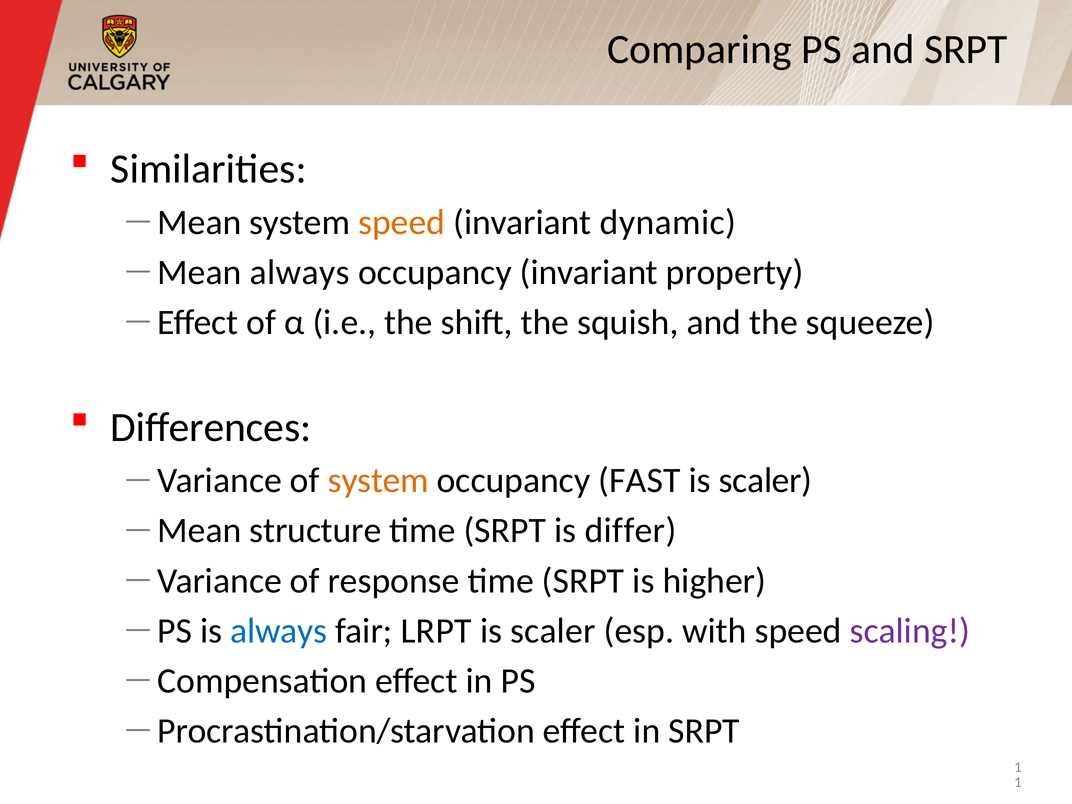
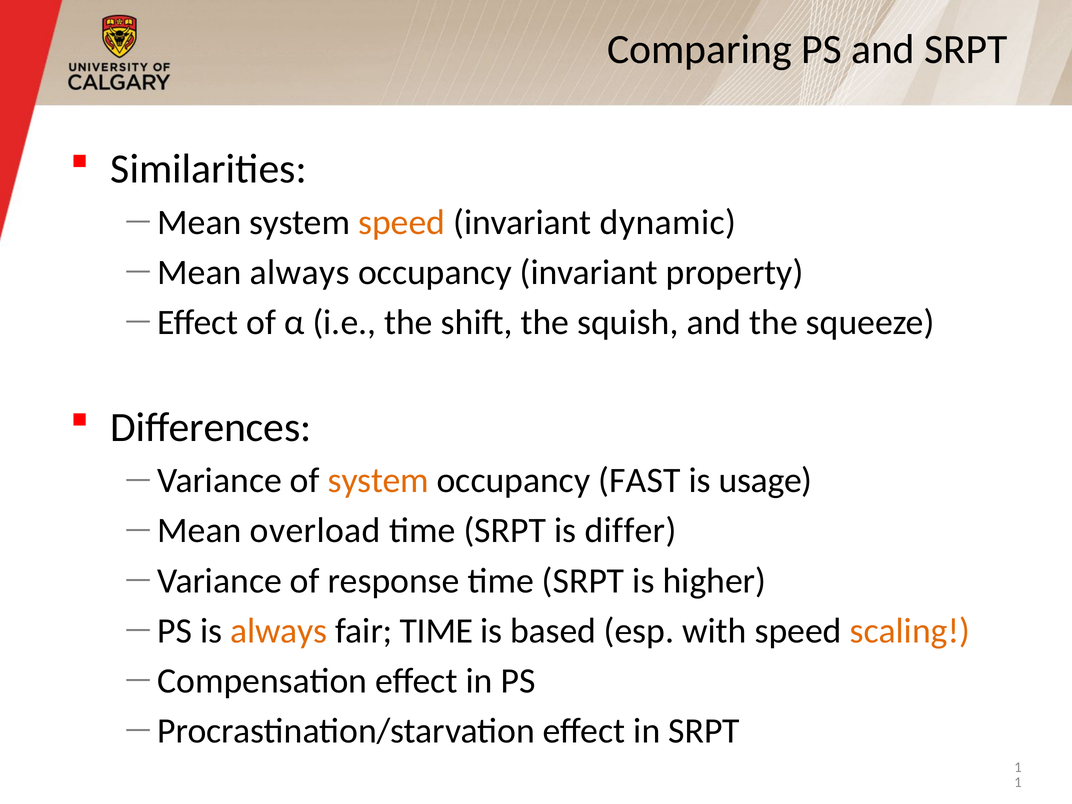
scaler at (766, 481): scaler -> usage
structure: structure -> overload
always at (279, 631) colour: blue -> orange
fair LRPT: LRPT -> TIME
scaler at (553, 631): scaler -> based
scaling colour: purple -> orange
